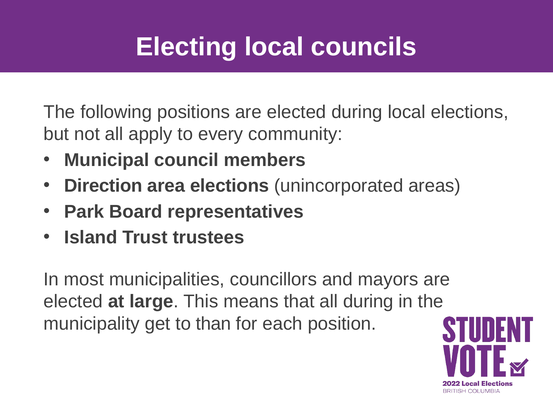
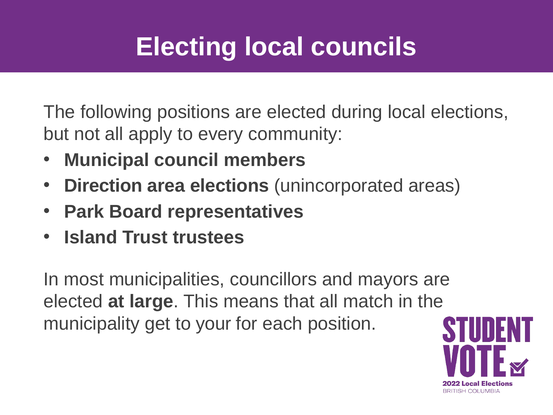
all during: during -> match
than: than -> your
